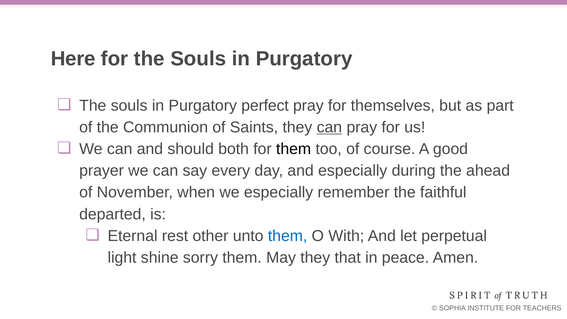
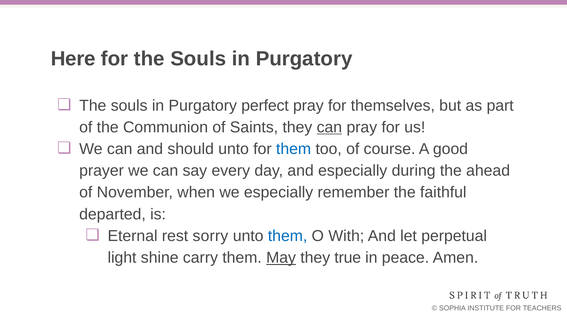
should both: both -> unto
them at (294, 149) colour: black -> blue
other: other -> sorry
sorry: sorry -> carry
May underline: none -> present
that: that -> true
